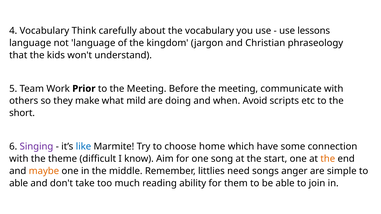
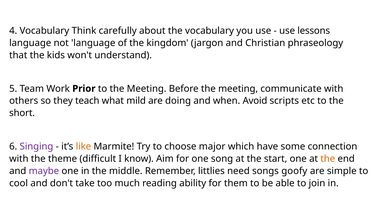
make: make -> teach
like colour: blue -> orange
home: home -> major
maybe colour: orange -> purple
anger: anger -> goofy
able at (19, 183): able -> cool
